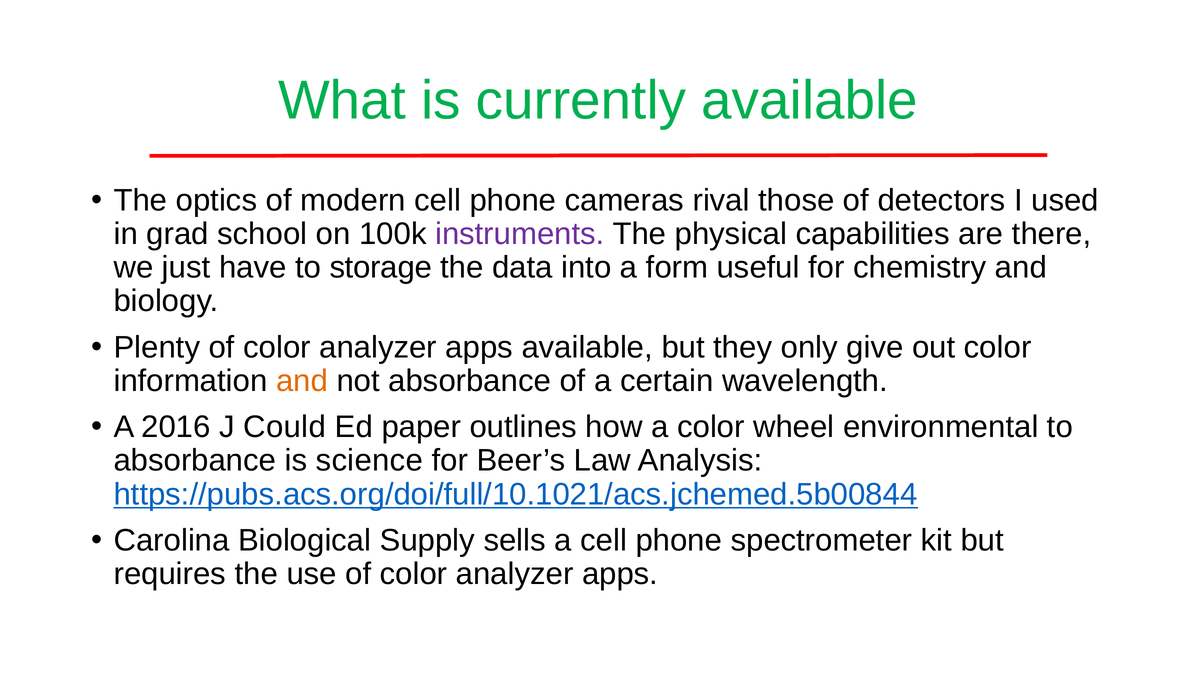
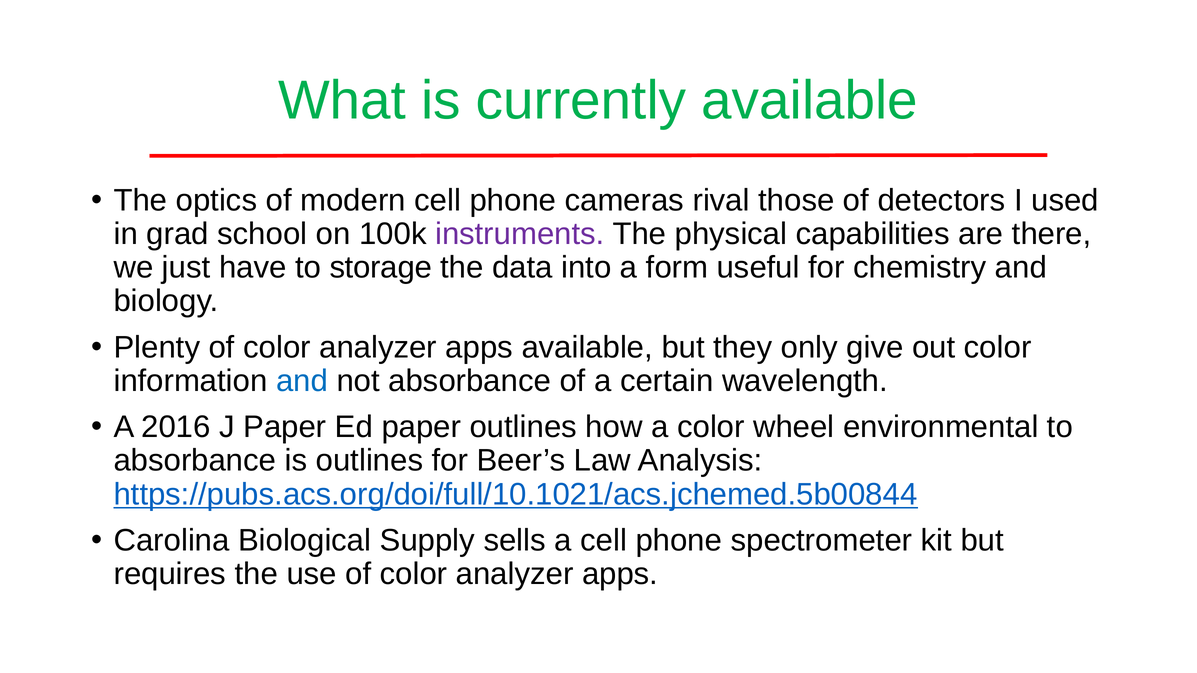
and at (302, 381) colour: orange -> blue
J Could: Could -> Paper
is science: science -> outlines
